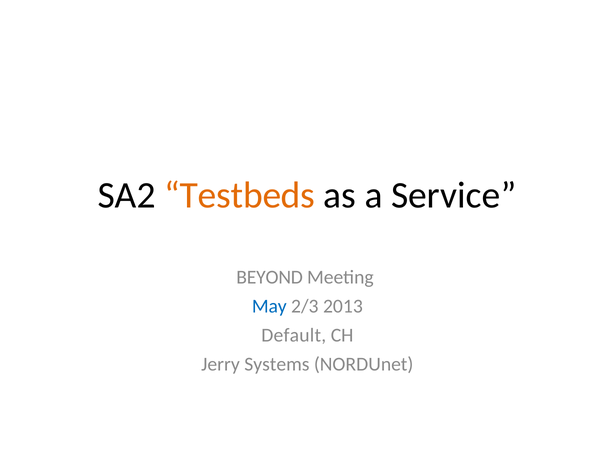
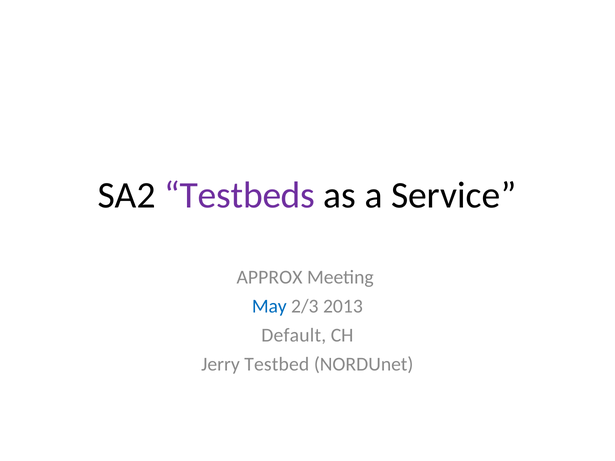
Testbeds colour: orange -> purple
BEYOND: BEYOND -> APPROX
Systems: Systems -> Testbed
